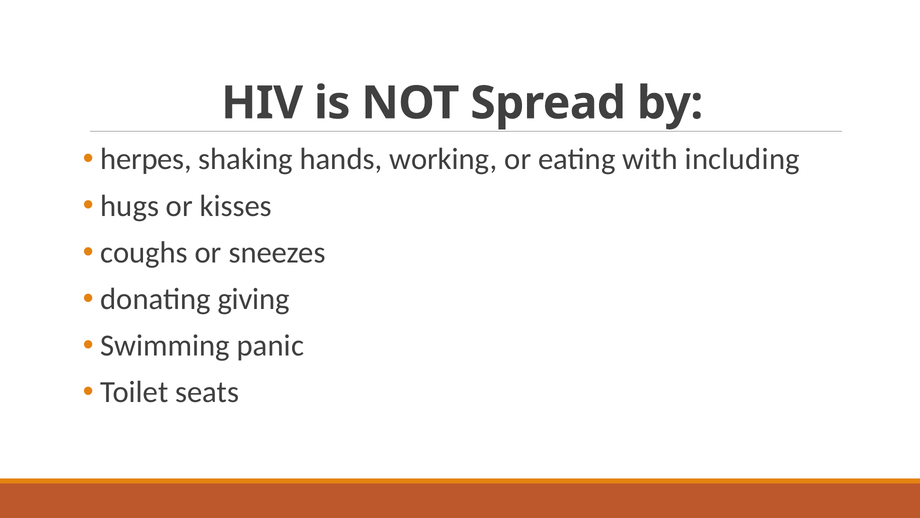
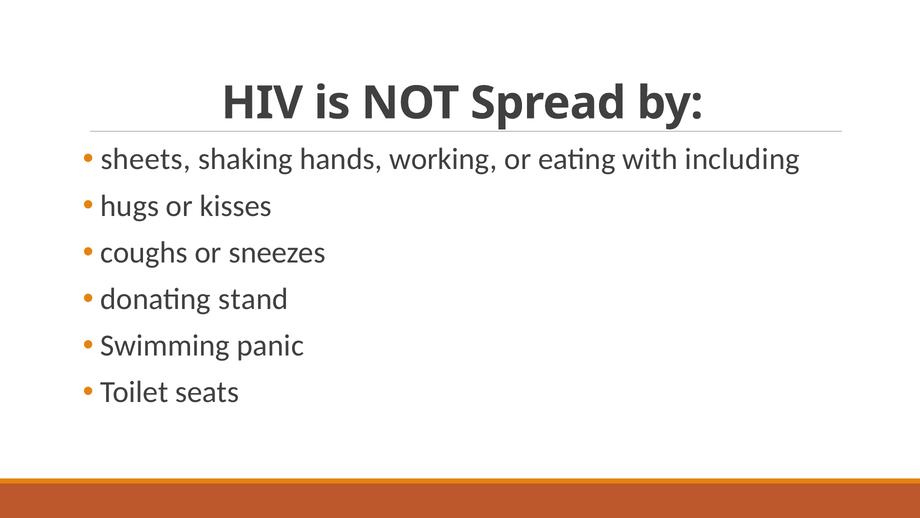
herpes: herpes -> sheets
giving: giving -> stand
